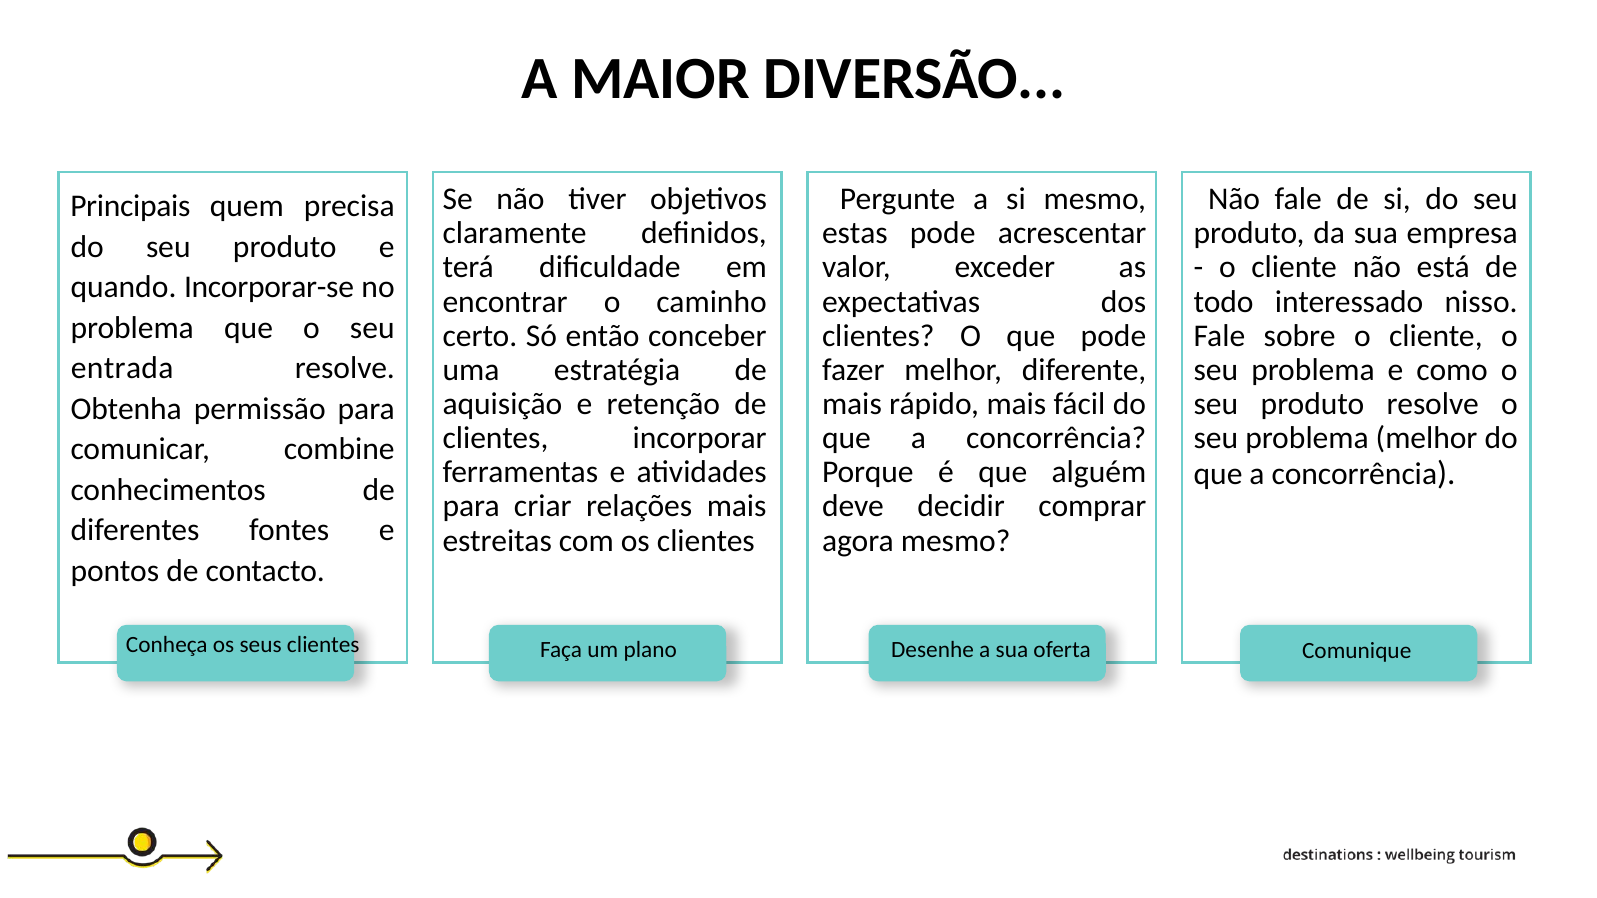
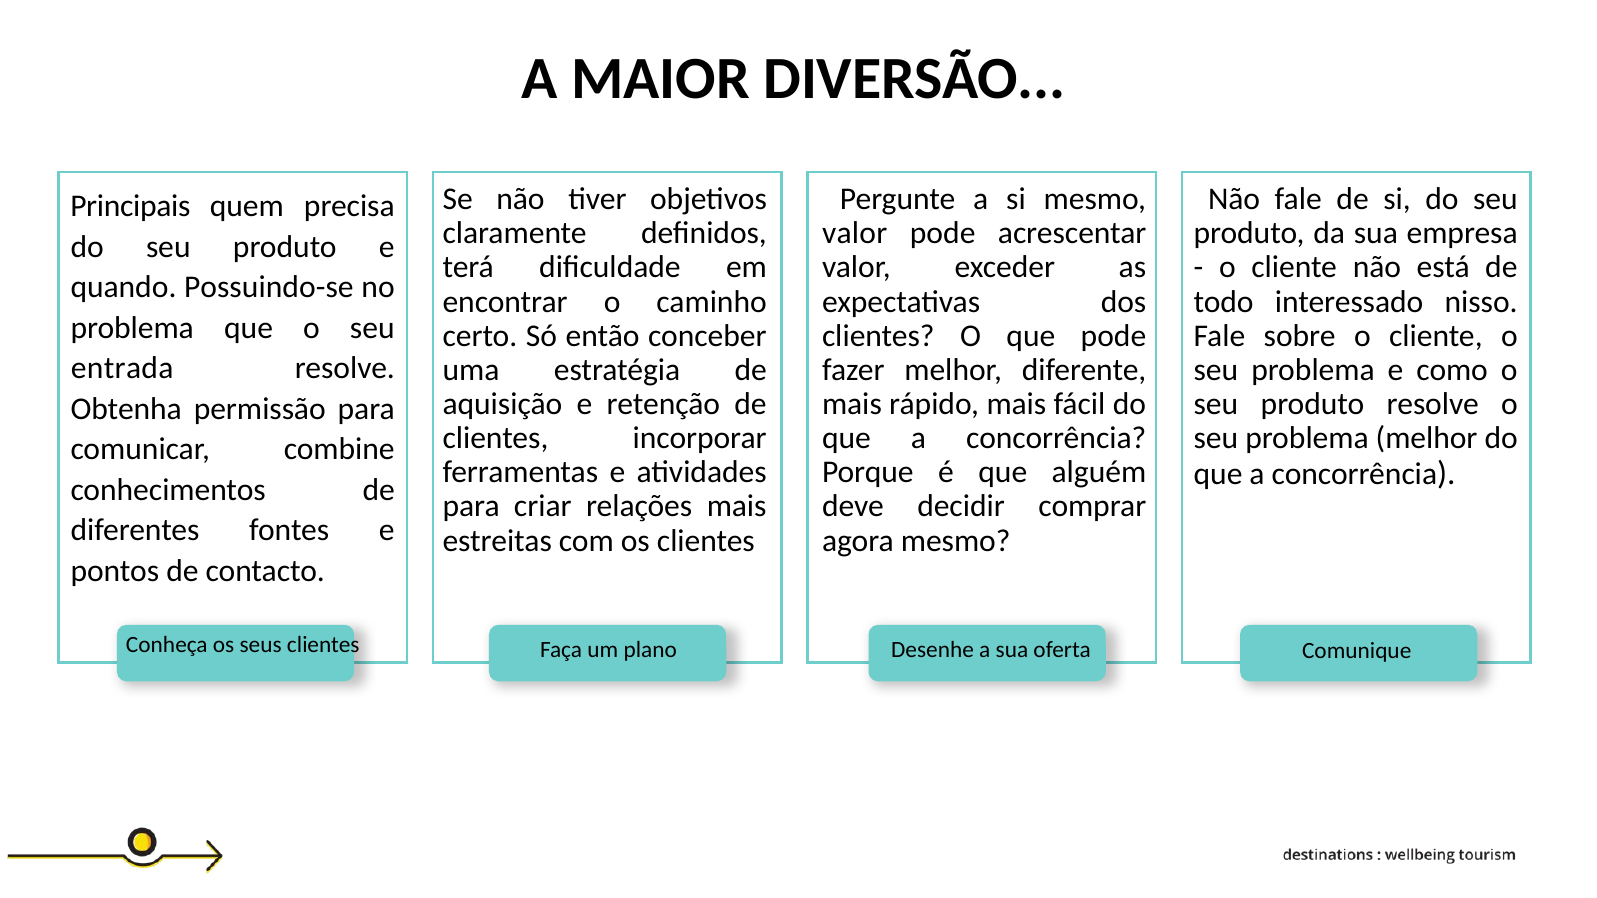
estas at (855, 234): estas -> valor
Incorporar-se: Incorporar-se -> Possuindo-se
